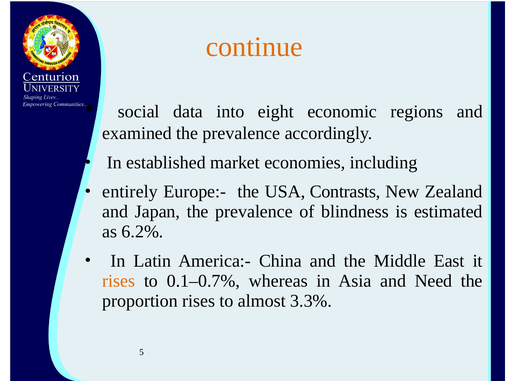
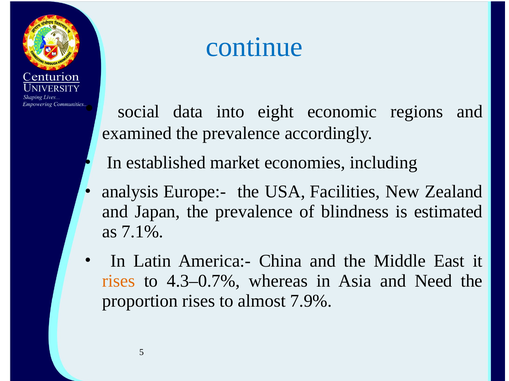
continue colour: orange -> blue
entirely: entirely -> analysis
Contrasts: Contrasts -> Facilities
6.2%: 6.2% -> 7.1%
0.1–0.7%: 0.1–0.7% -> 4.3–0.7%
3.3%: 3.3% -> 7.9%
